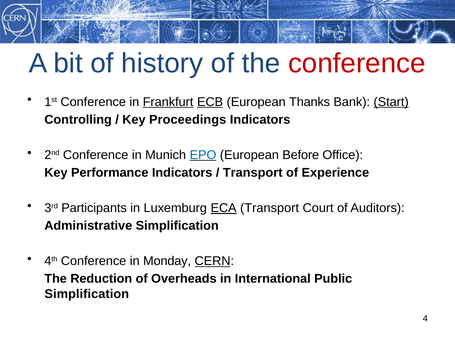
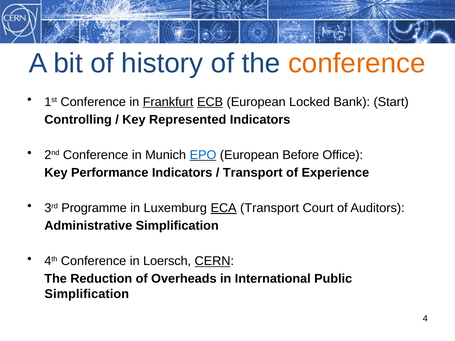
conference at (357, 63) colour: red -> orange
Thanks: Thanks -> Locked
Start underline: present -> none
Proceedings: Proceedings -> Represented
Participants: Participants -> Programme
Monday: Monday -> Loersch
